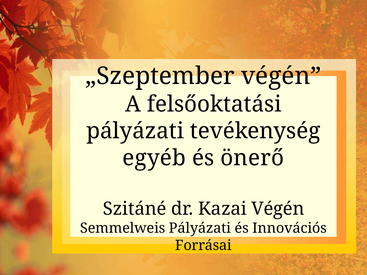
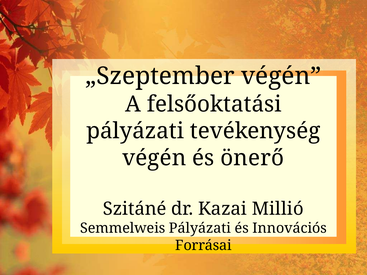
egyéb at (154, 158): egyéb -> végén
Kazai Végén: Végén -> Millió
